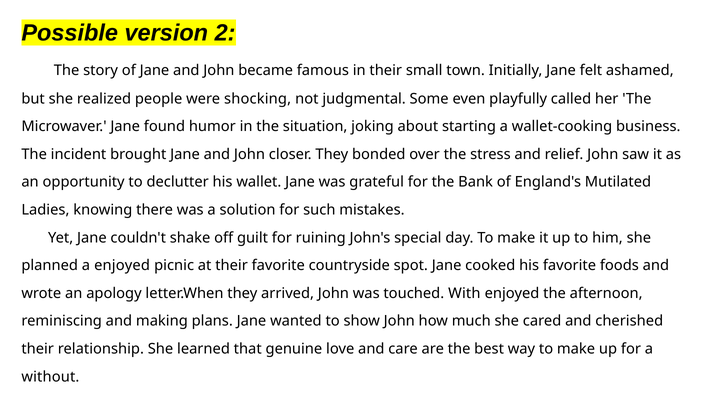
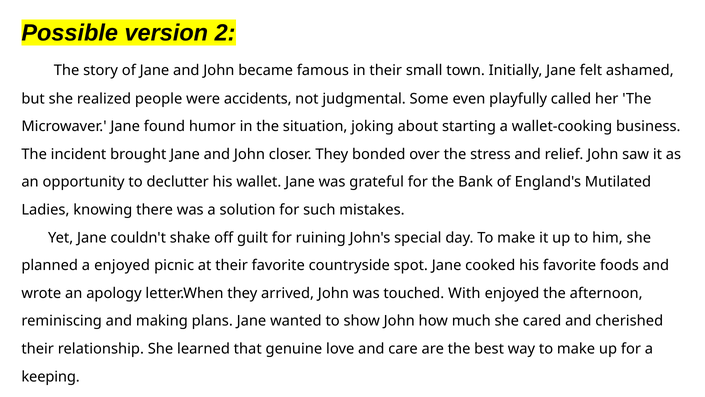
shocking: shocking -> accidents
without: without -> keeping
